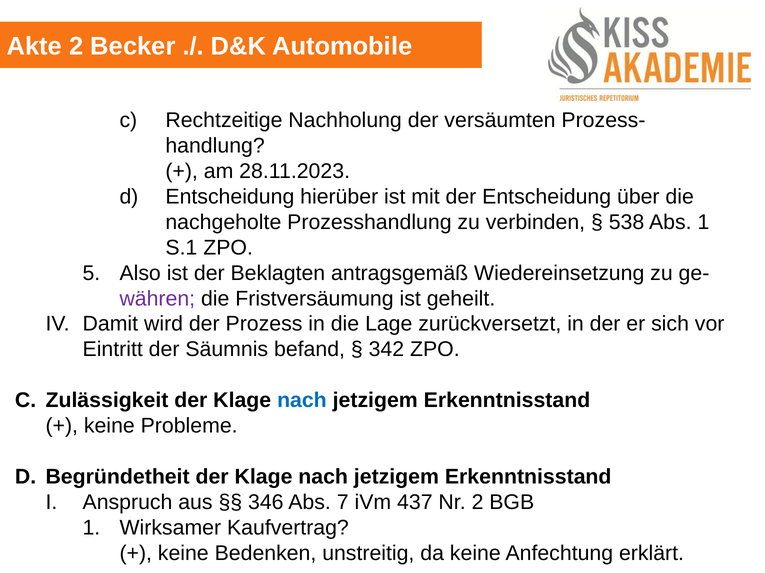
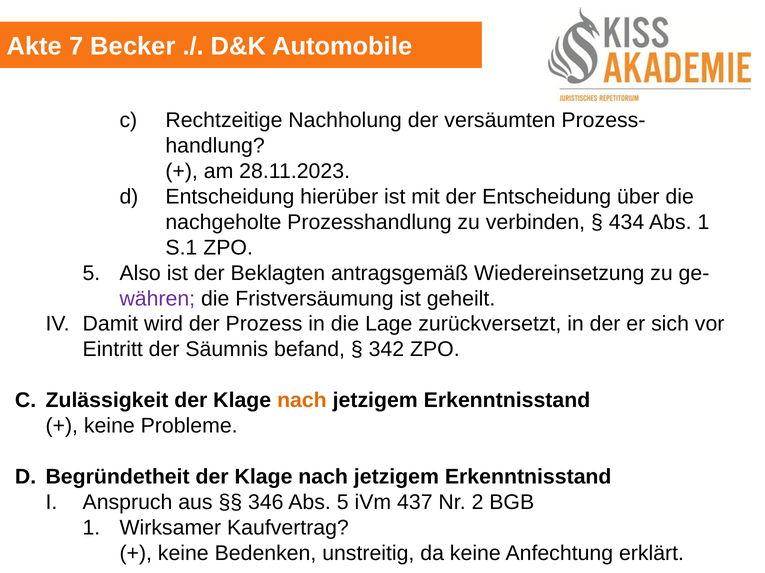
Akte 2: 2 -> 7
538: 538 -> 434
nach at (302, 401) colour: blue -> orange
Abs 7: 7 -> 5
